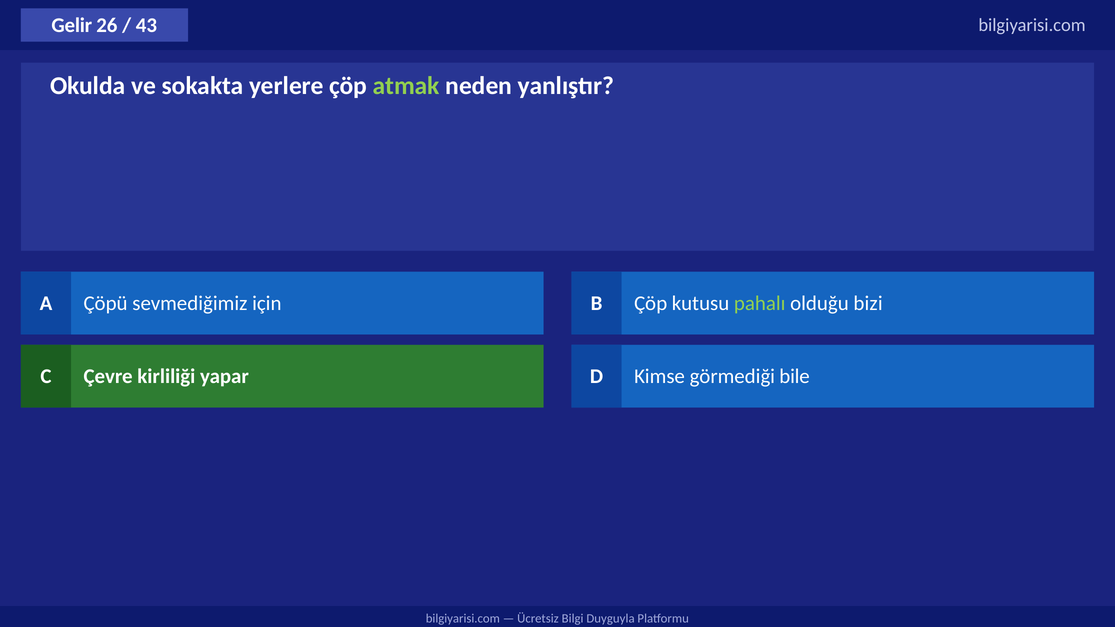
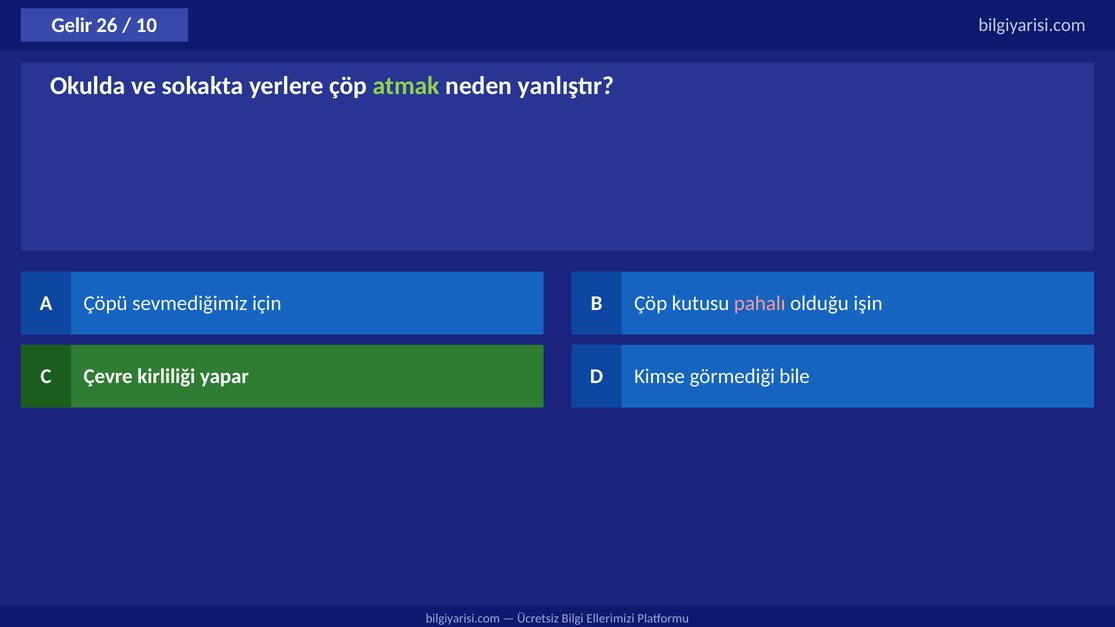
43: 43 -> 10
pahalı colour: light green -> pink
bizi: bizi -> işin
Duyguyla: Duyguyla -> Ellerimizi
